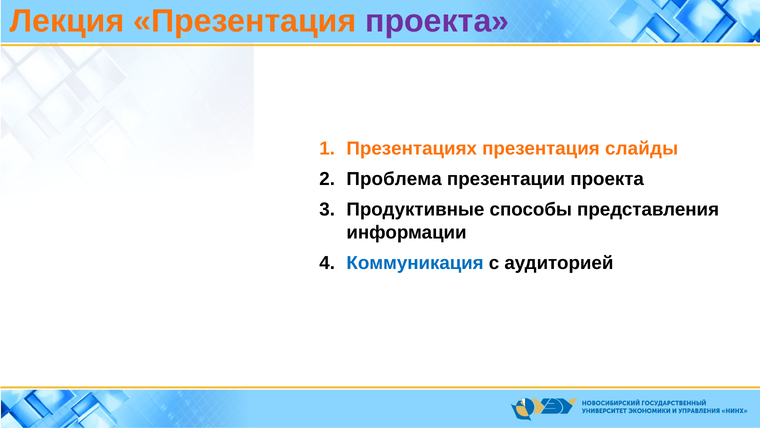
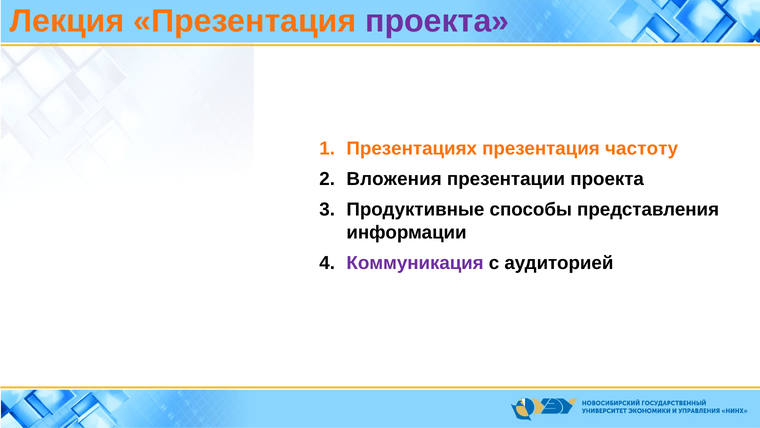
слайды: слайды -> частоту
Проблема: Проблема -> Вложения
Коммуникация colour: blue -> purple
